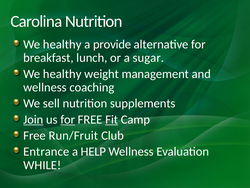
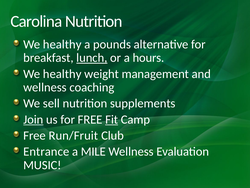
provide: provide -> pounds
lunch underline: none -> present
sugar: sugar -> hours
for at (68, 119) underline: present -> none
HELP: HELP -> MILE
WHILE: WHILE -> MUSIC
